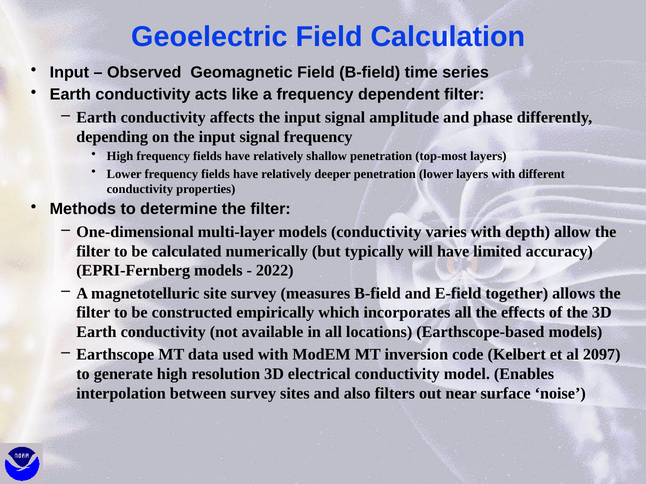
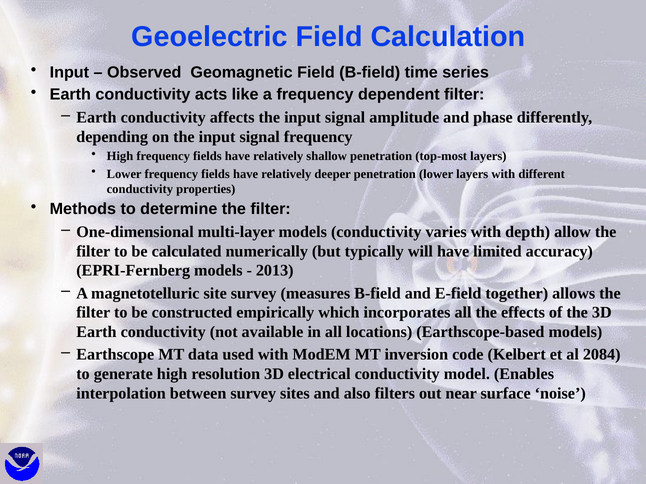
2022: 2022 -> 2013
2097: 2097 -> 2084
